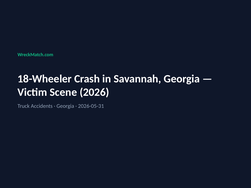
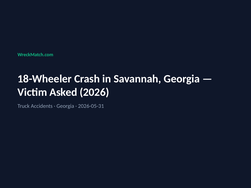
Scene: Scene -> Asked
